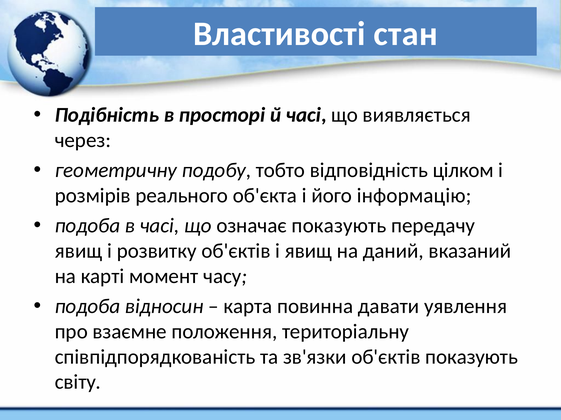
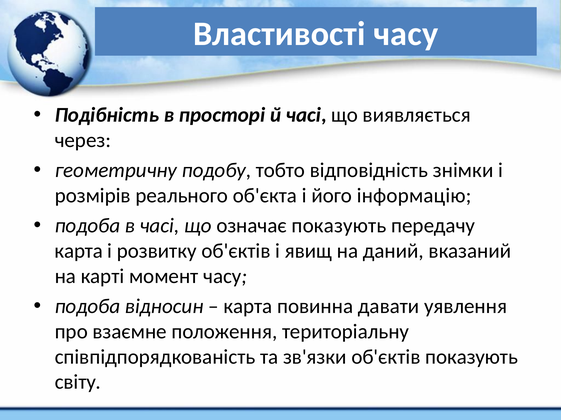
Властивості стан: стан -> часу
цілком: цілком -> знімки
явищ at (79, 251): явищ -> карта
